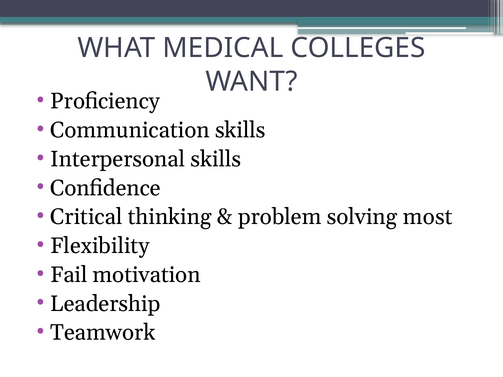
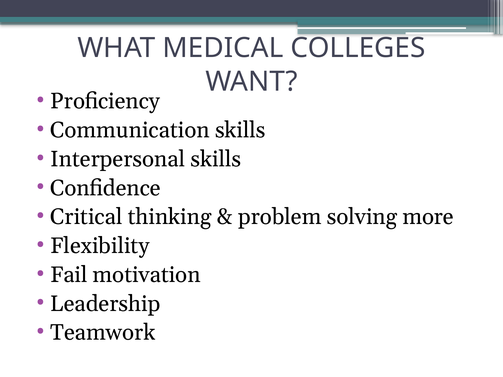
most: most -> more
